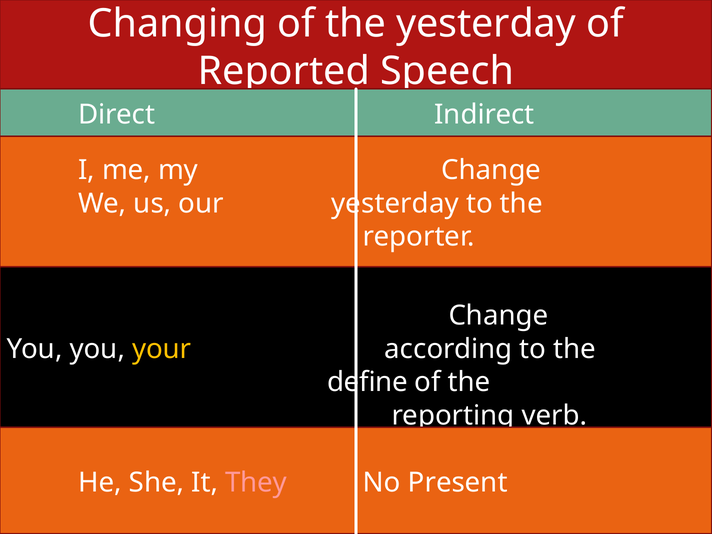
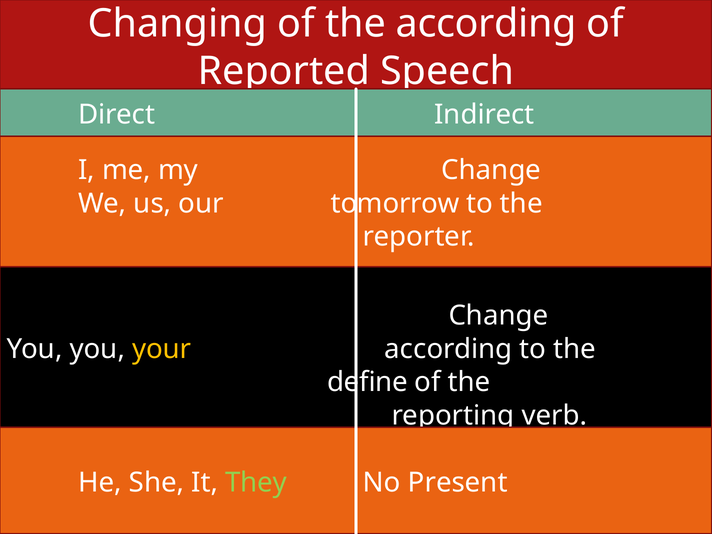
the yesterday: yesterday -> according
our yesterday: yesterday -> tomorrow
They colour: pink -> light green
